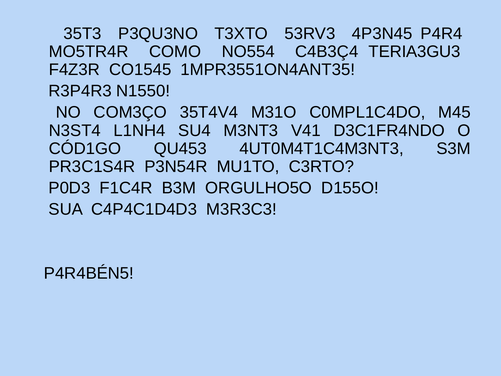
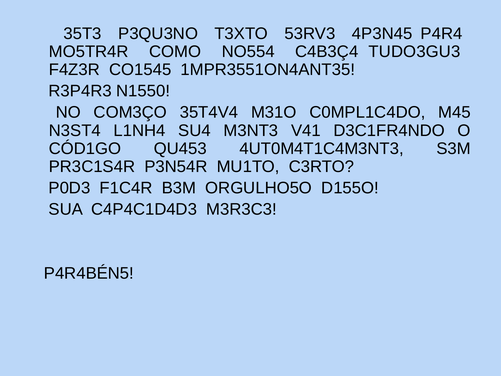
TERIA3GU3: TERIA3GU3 -> TUDO3GU3
